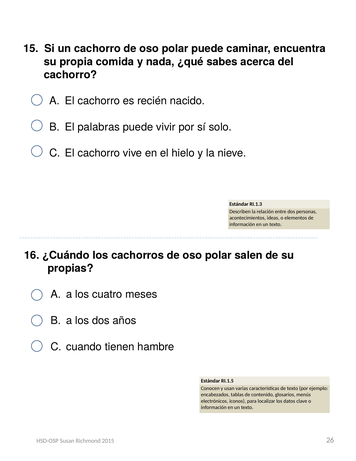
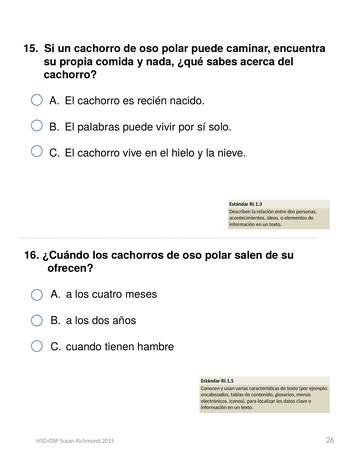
propias: propias -> ofrecen
